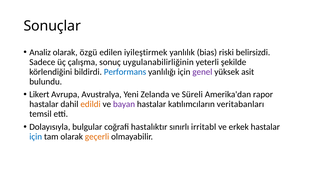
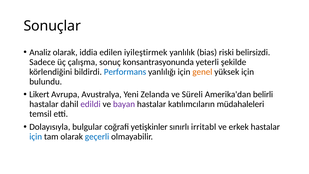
özgü: özgü -> iddia
uygulanabilirliğinin: uygulanabilirliğinin -> konsantrasyonunda
genel colour: purple -> orange
yüksek asit: asit -> için
rapor: rapor -> belirli
edildi colour: orange -> purple
veritabanları: veritabanları -> müdahaleleri
hastalıktır: hastalıktır -> yetişkinler
geçerli colour: orange -> blue
